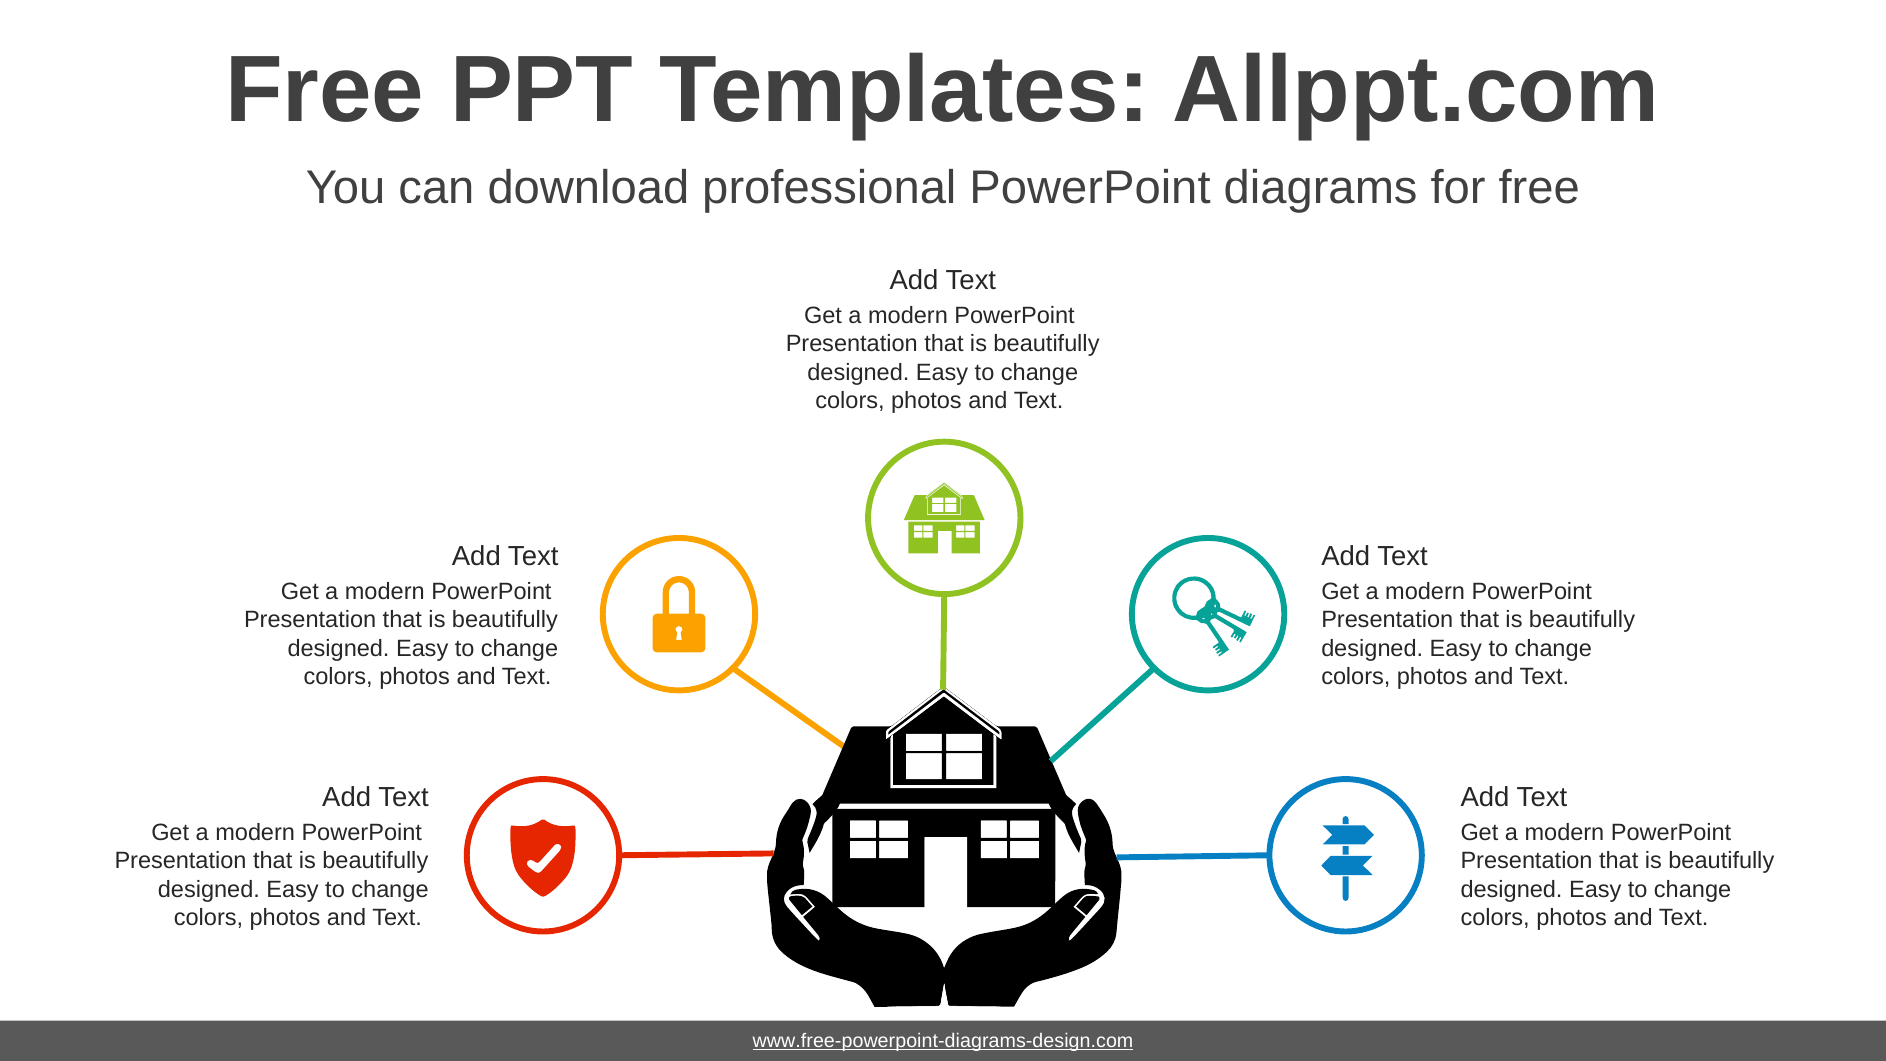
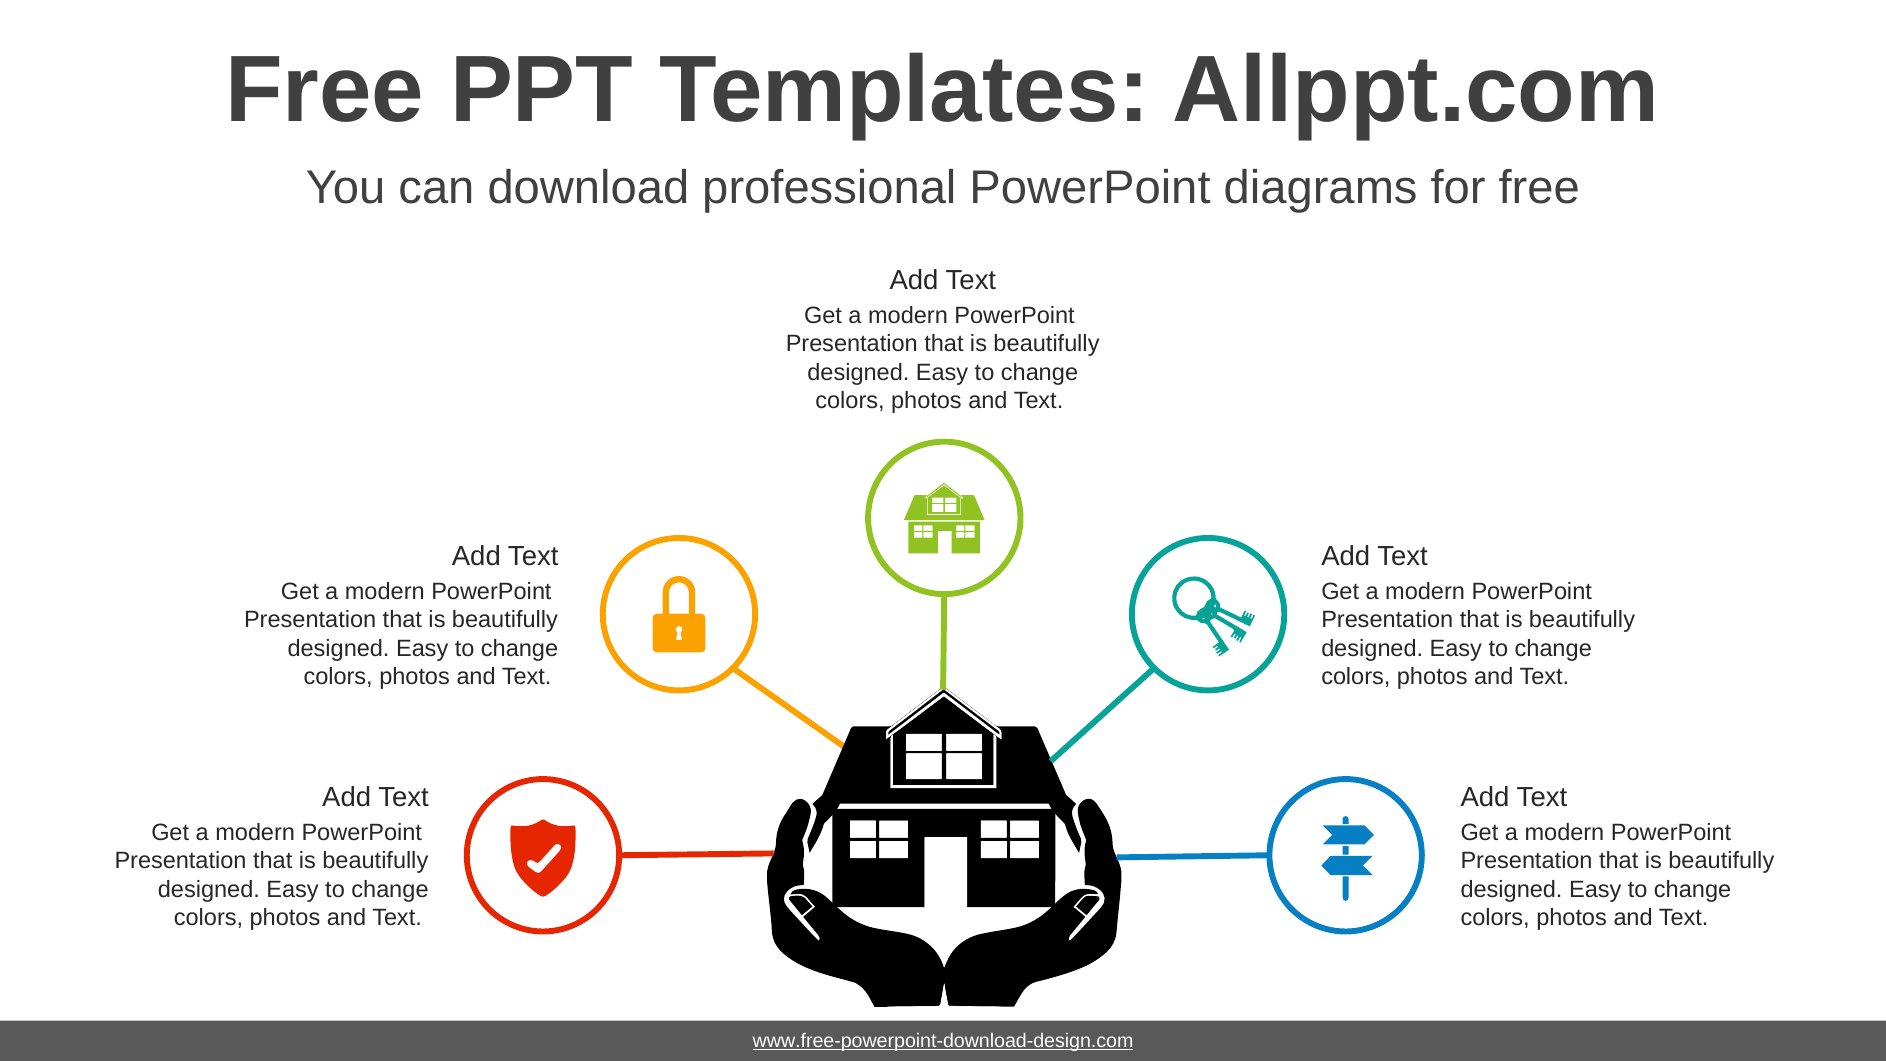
www.free-powerpoint-diagrams-design.com: www.free-powerpoint-diagrams-design.com -> www.free-powerpoint-download-design.com
